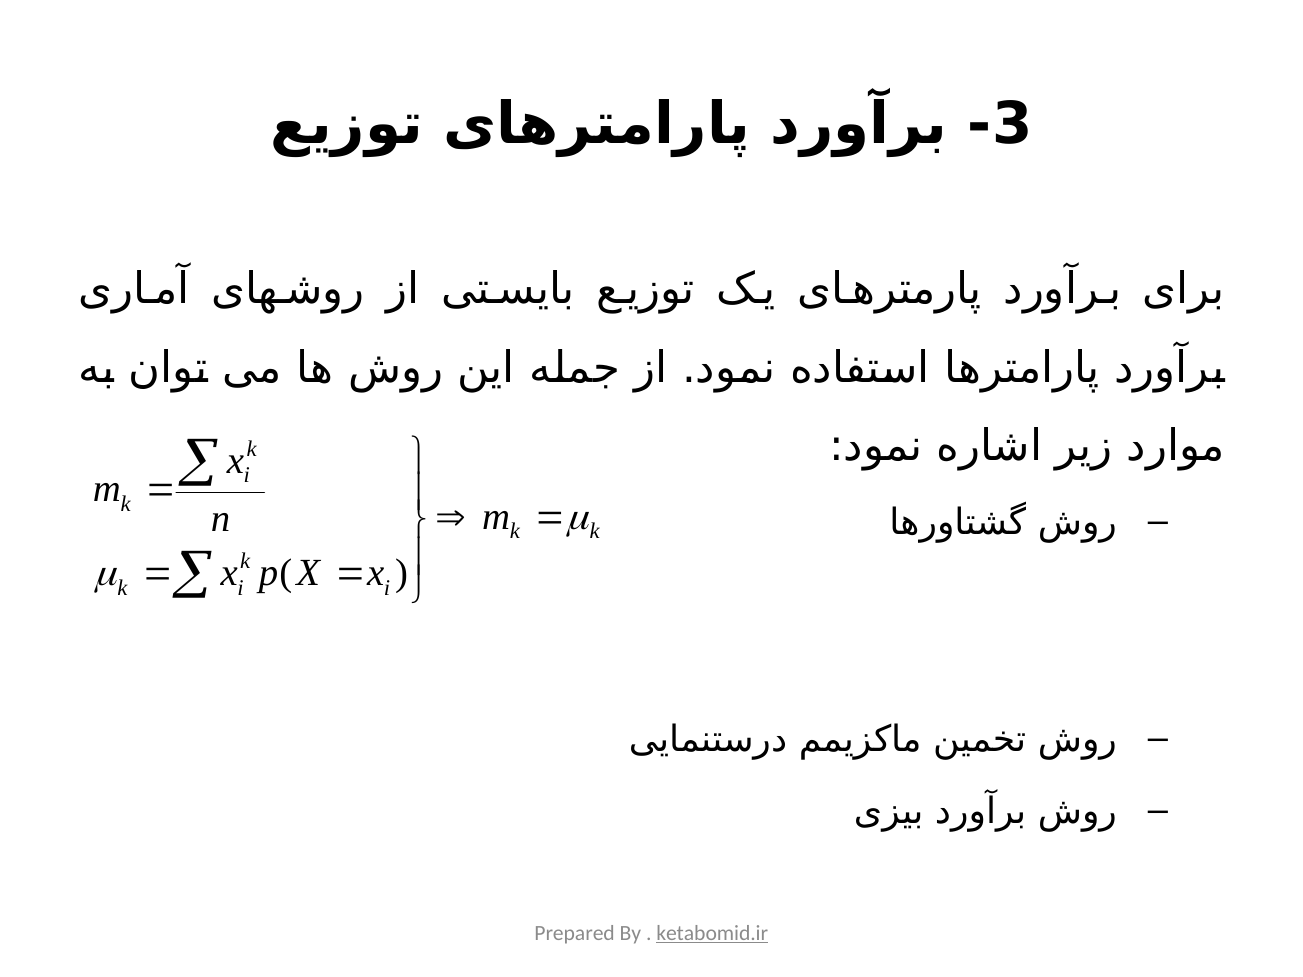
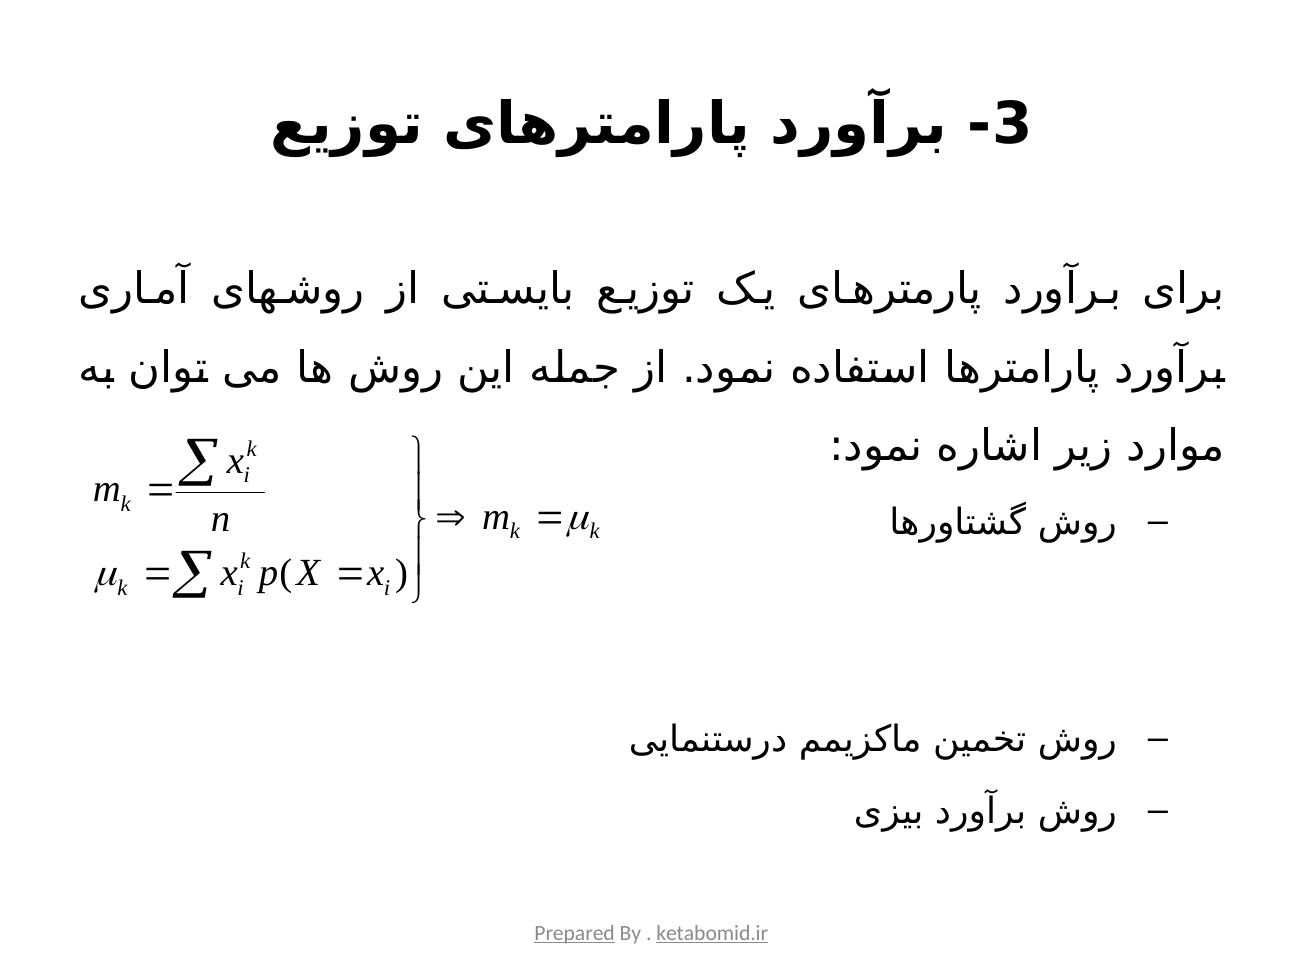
Prepared underline: none -> present
